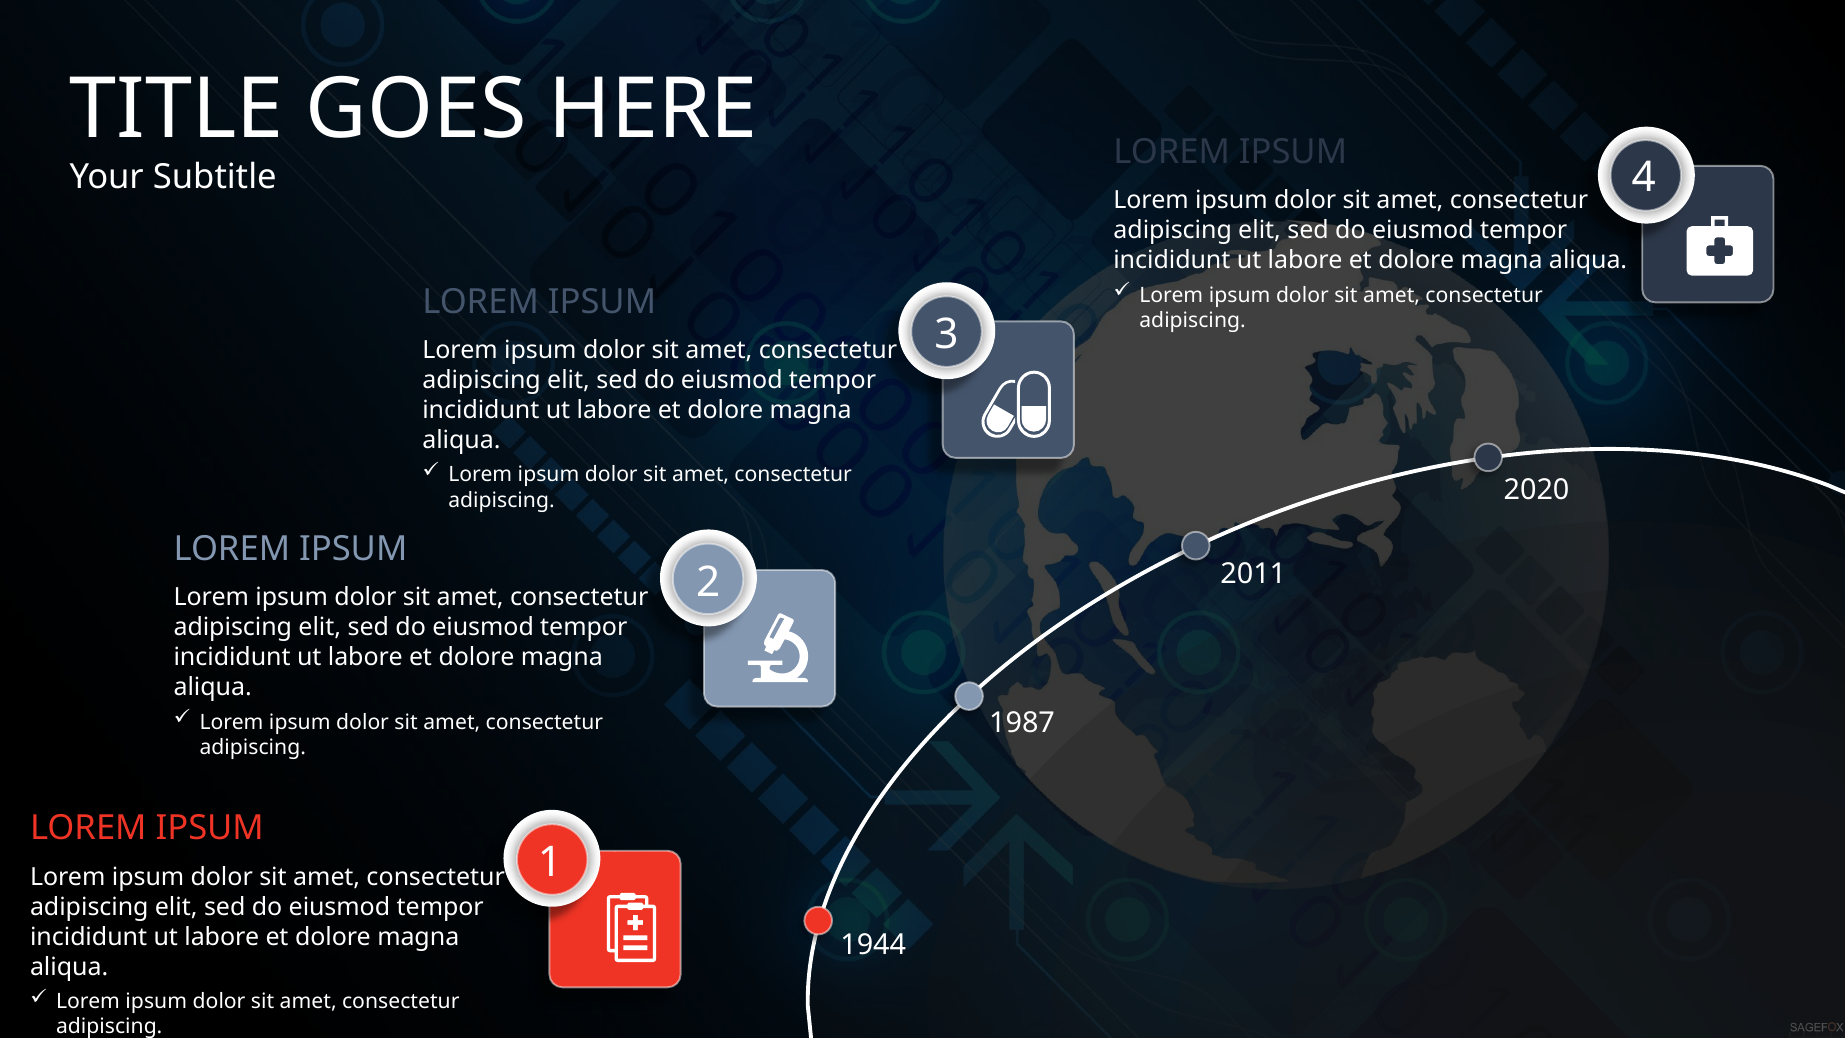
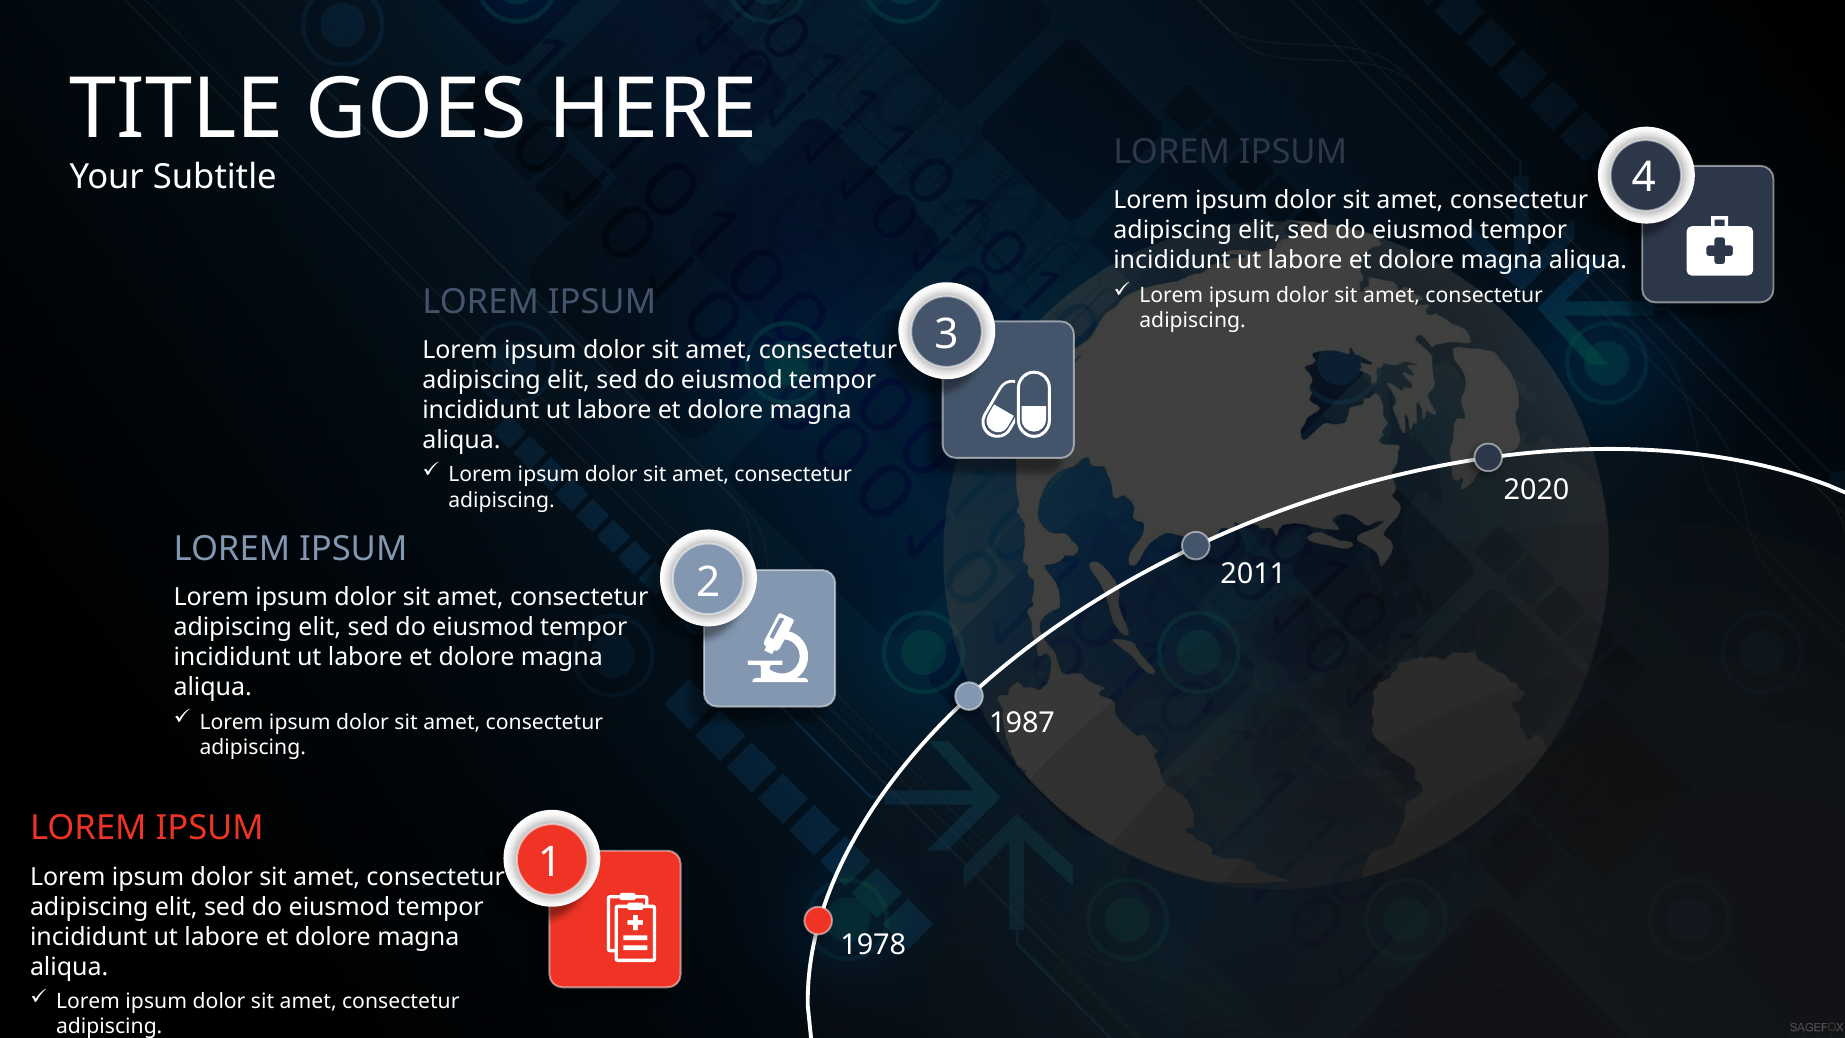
1944: 1944 -> 1978
